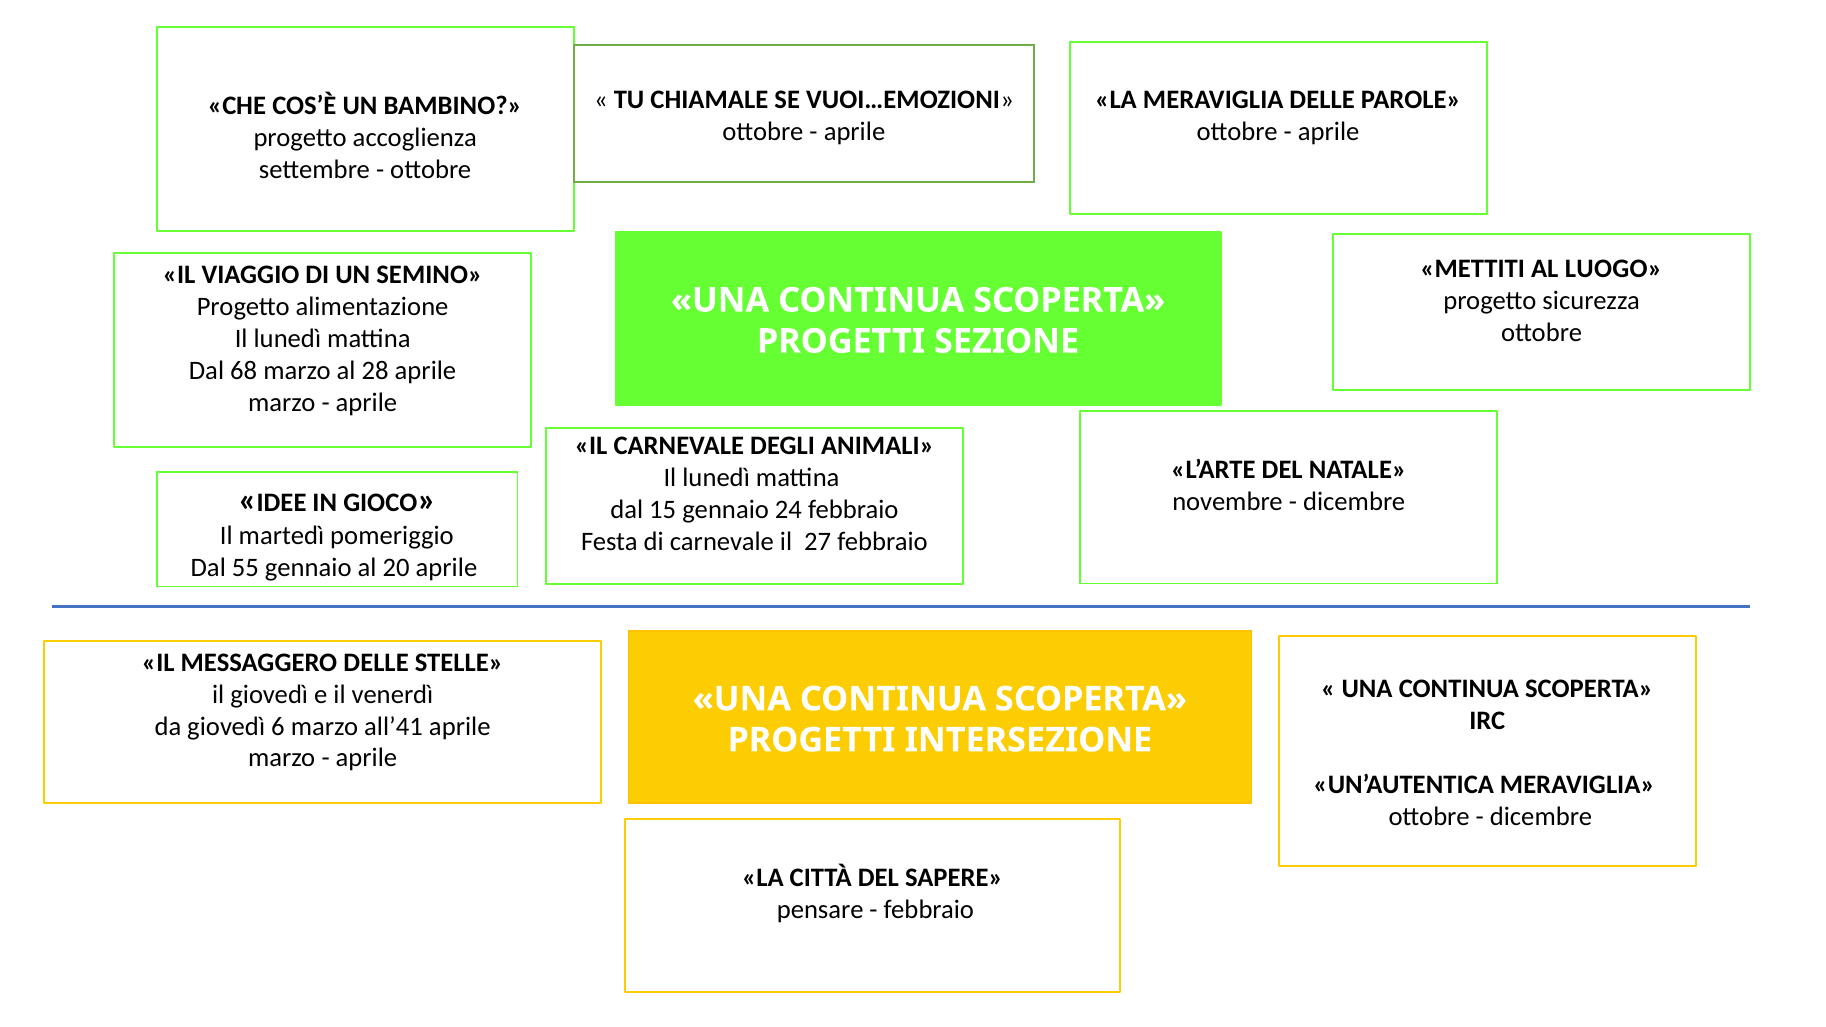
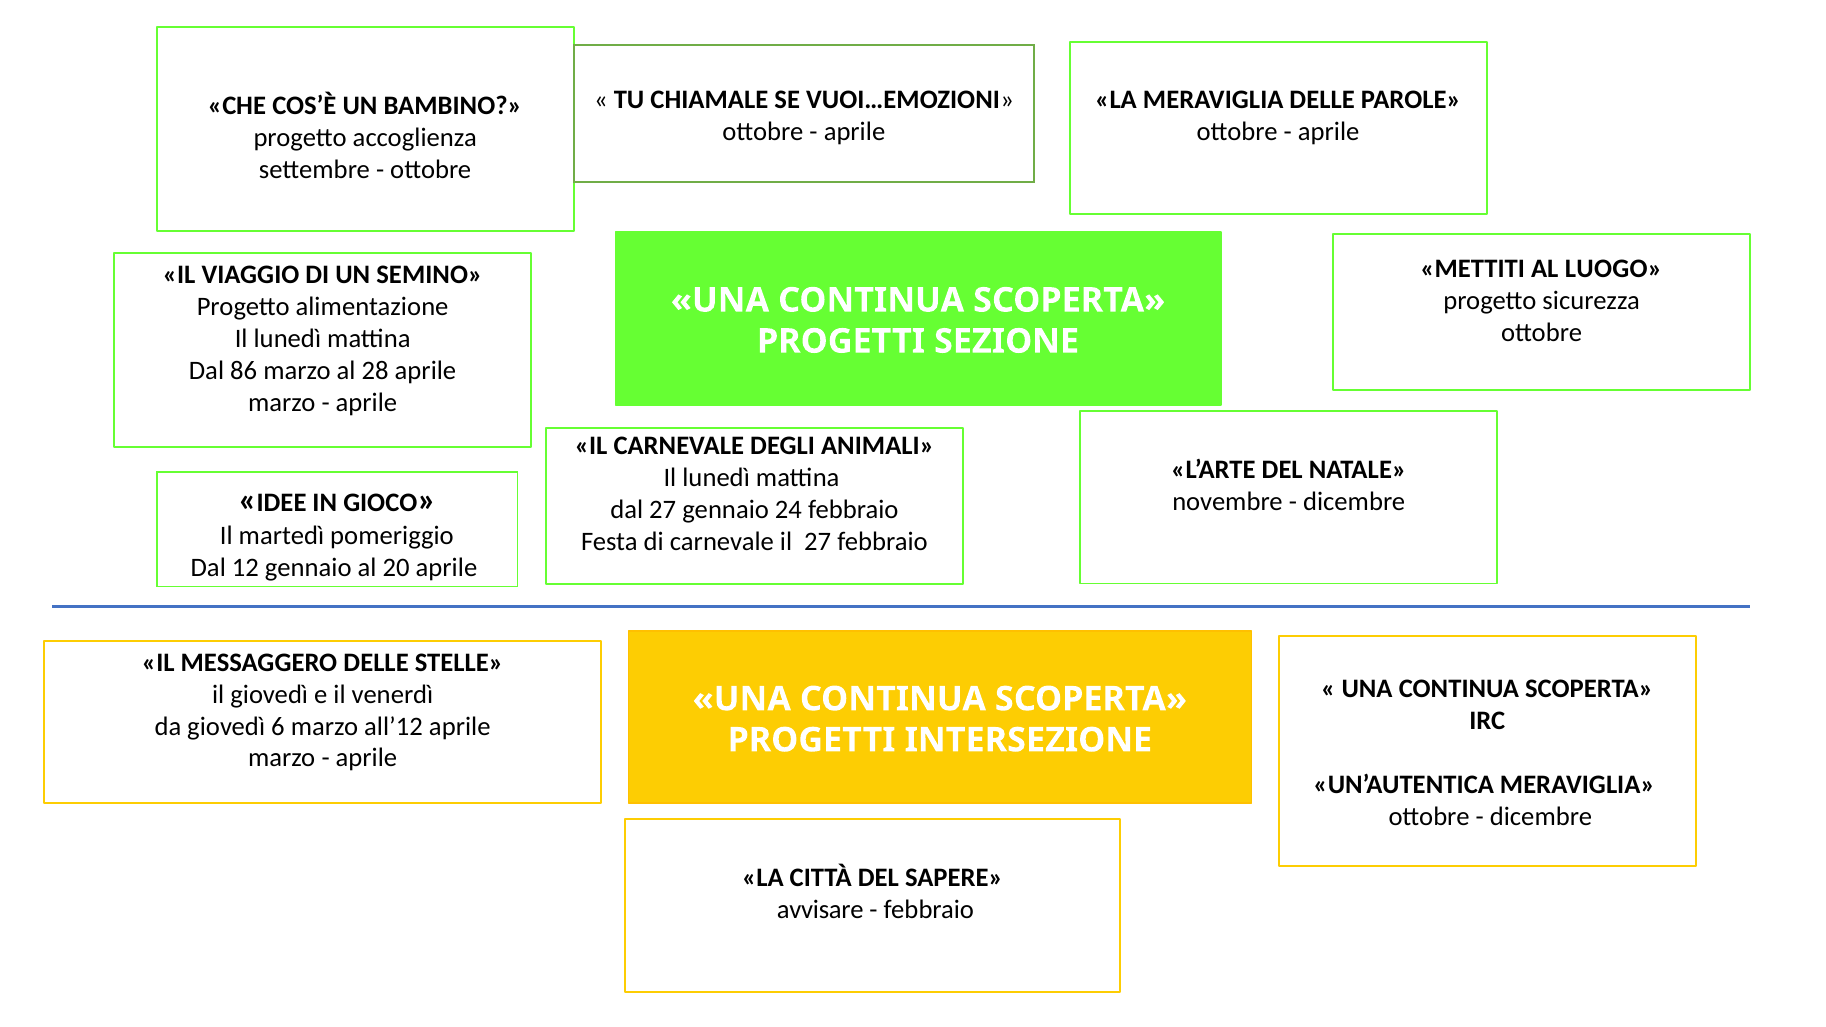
68: 68 -> 86
dal 15: 15 -> 27
55: 55 -> 12
all’41: all’41 -> all’12
pensare: pensare -> avvisare
